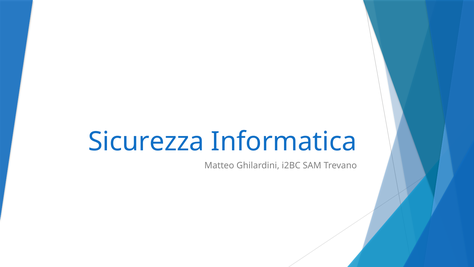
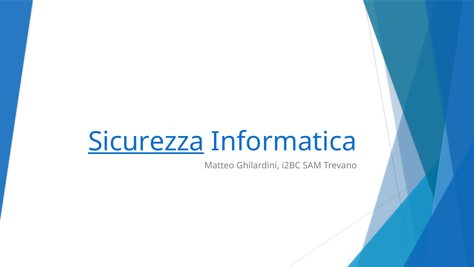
Sicurezza underline: none -> present
